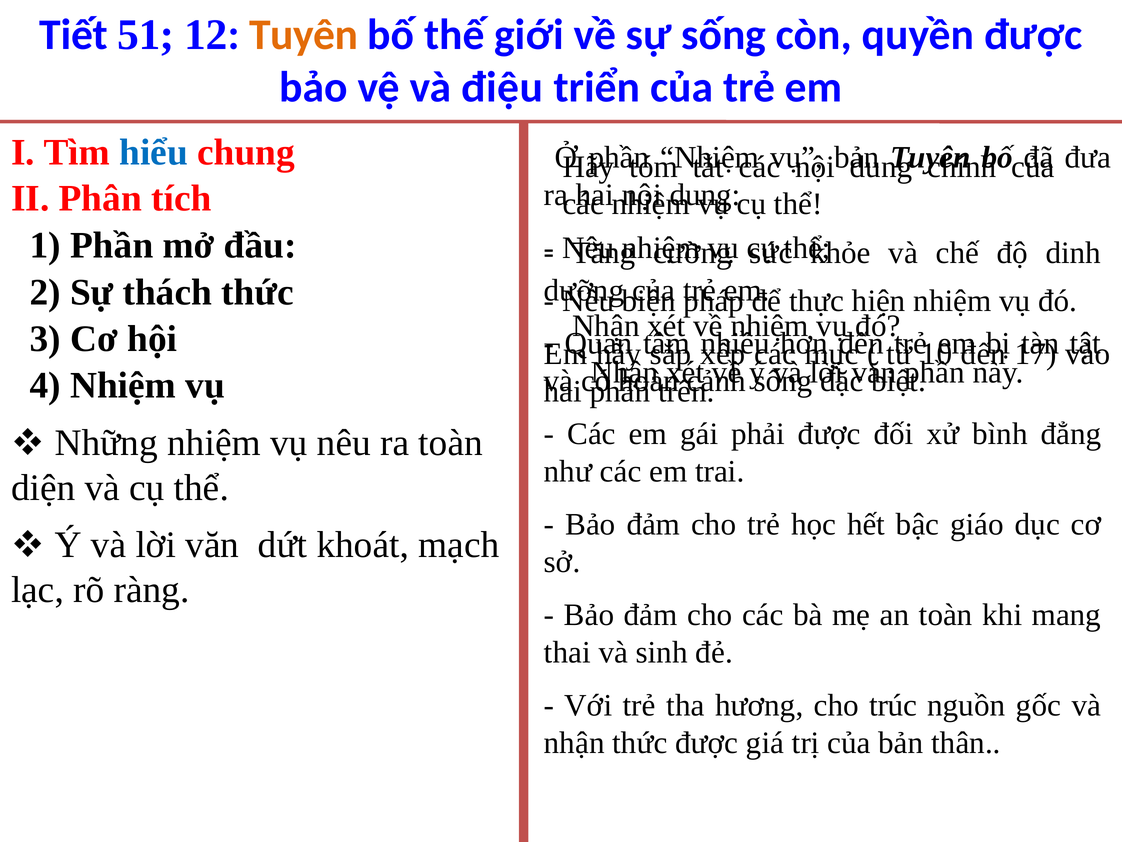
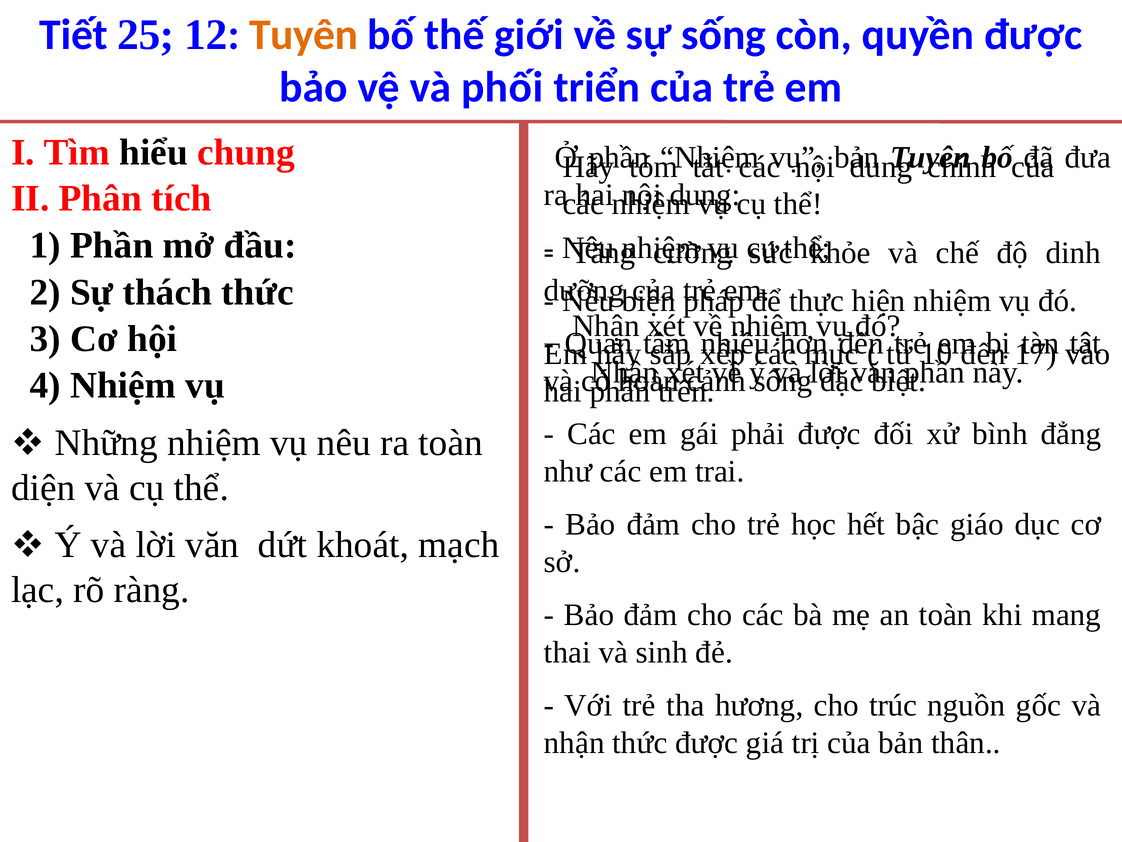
51: 51 -> 25
điệu: điệu -> phối
hiểu colour: blue -> black
